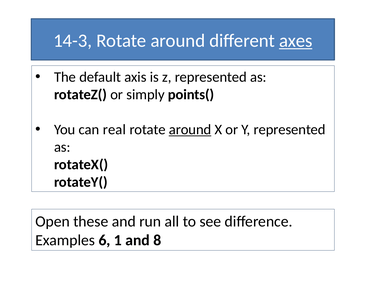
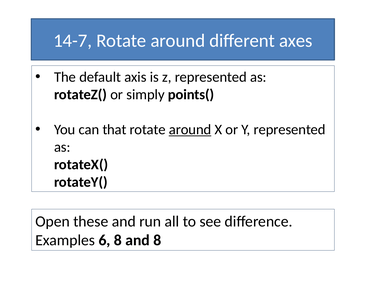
14-3: 14-3 -> 14-7
axes underline: present -> none
real: real -> that
6 1: 1 -> 8
